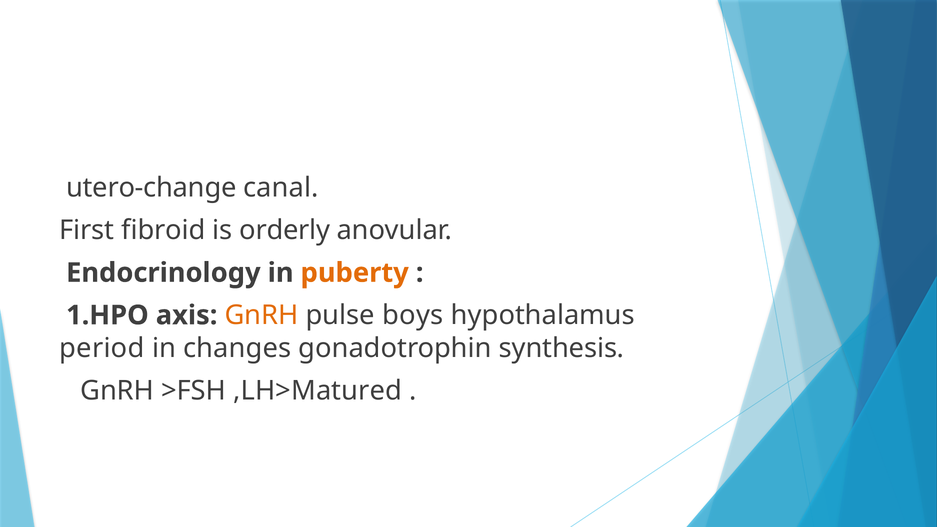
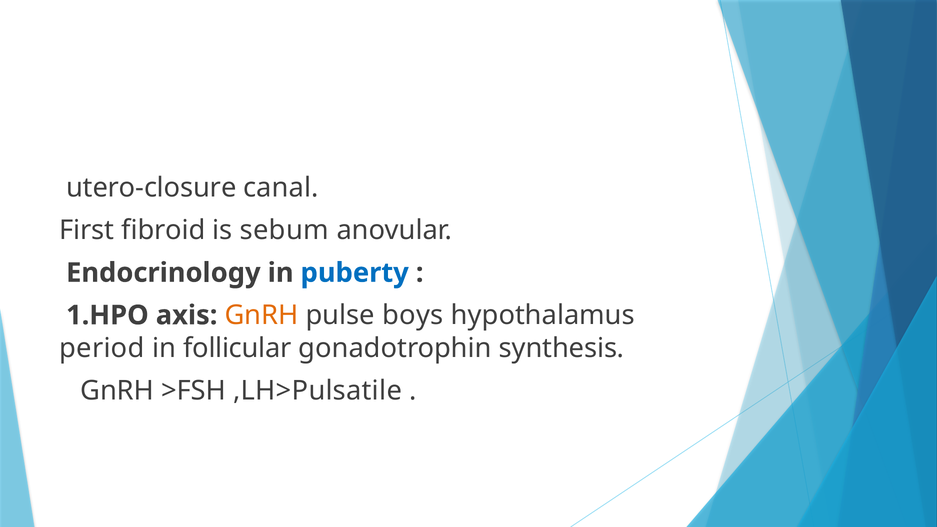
utero-change: utero-change -> utero-closure
orderly: orderly -> sebum
puberty colour: orange -> blue
changes: changes -> follicular
,LH>Matured: ,LH>Matured -> ,LH>Pulsatile
